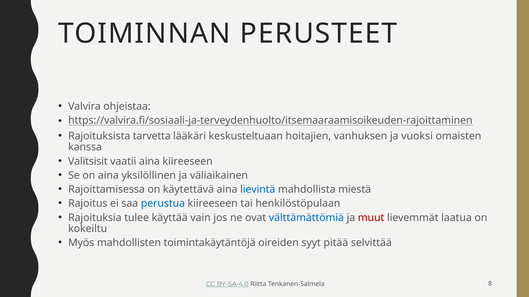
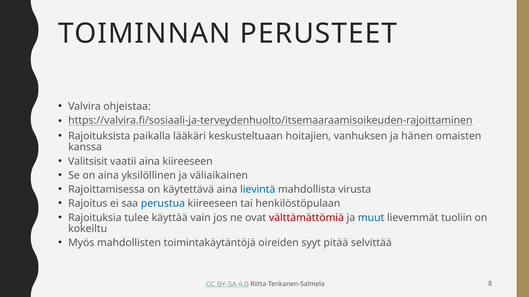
tarvetta: tarvetta -> paikalla
vuoksi: vuoksi -> hänen
miestä: miestä -> virusta
välttämättömiä colour: blue -> red
muut colour: red -> blue
laatua: laatua -> tuoliin
